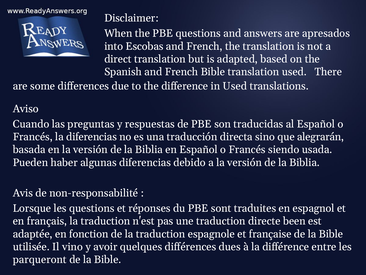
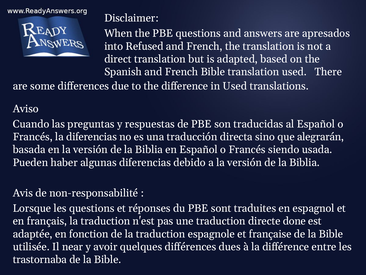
Escobas: Escobas -> Refused
been: been -> done
vino: vino -> near
parqueront: parqueront -> trastornaba
